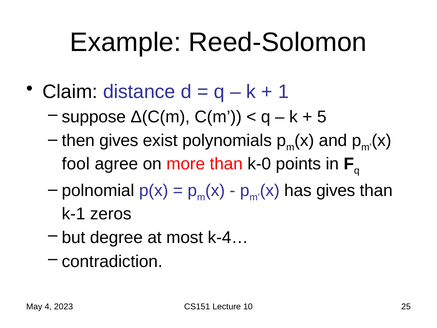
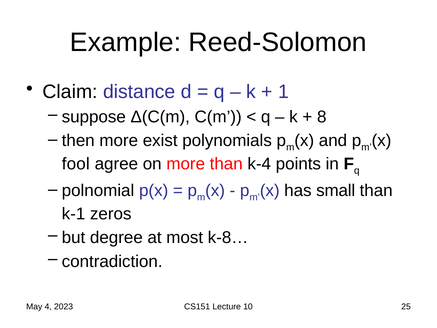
5: 5 -> 8
then gives: gives -> more
k-0: k-0 -> k-4
has gives: gives -> small
k-4…: k-4… -> k-8…
